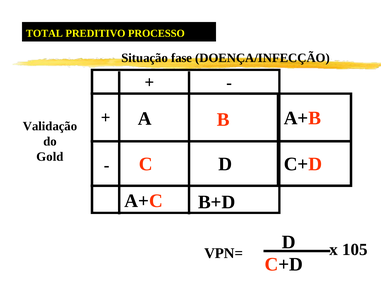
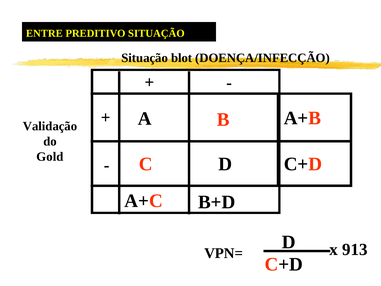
TOTAL: TOTAL -> ENTRE
PREDITIVO PROCESSO: PROCESSO -> SITUAÇÃO
fase: fase -> blot
105: 105 -> 913
